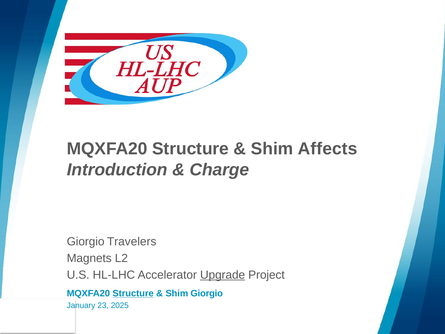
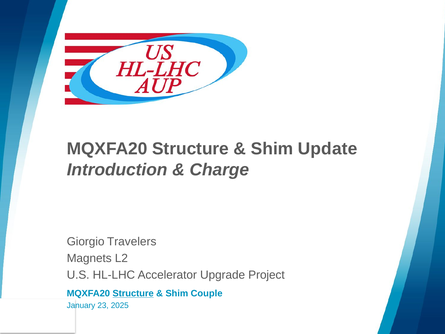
Affects: Affects -> Update
Upgrade underline: present -> none
Shim Giorgio: Giorgio -> Couple
